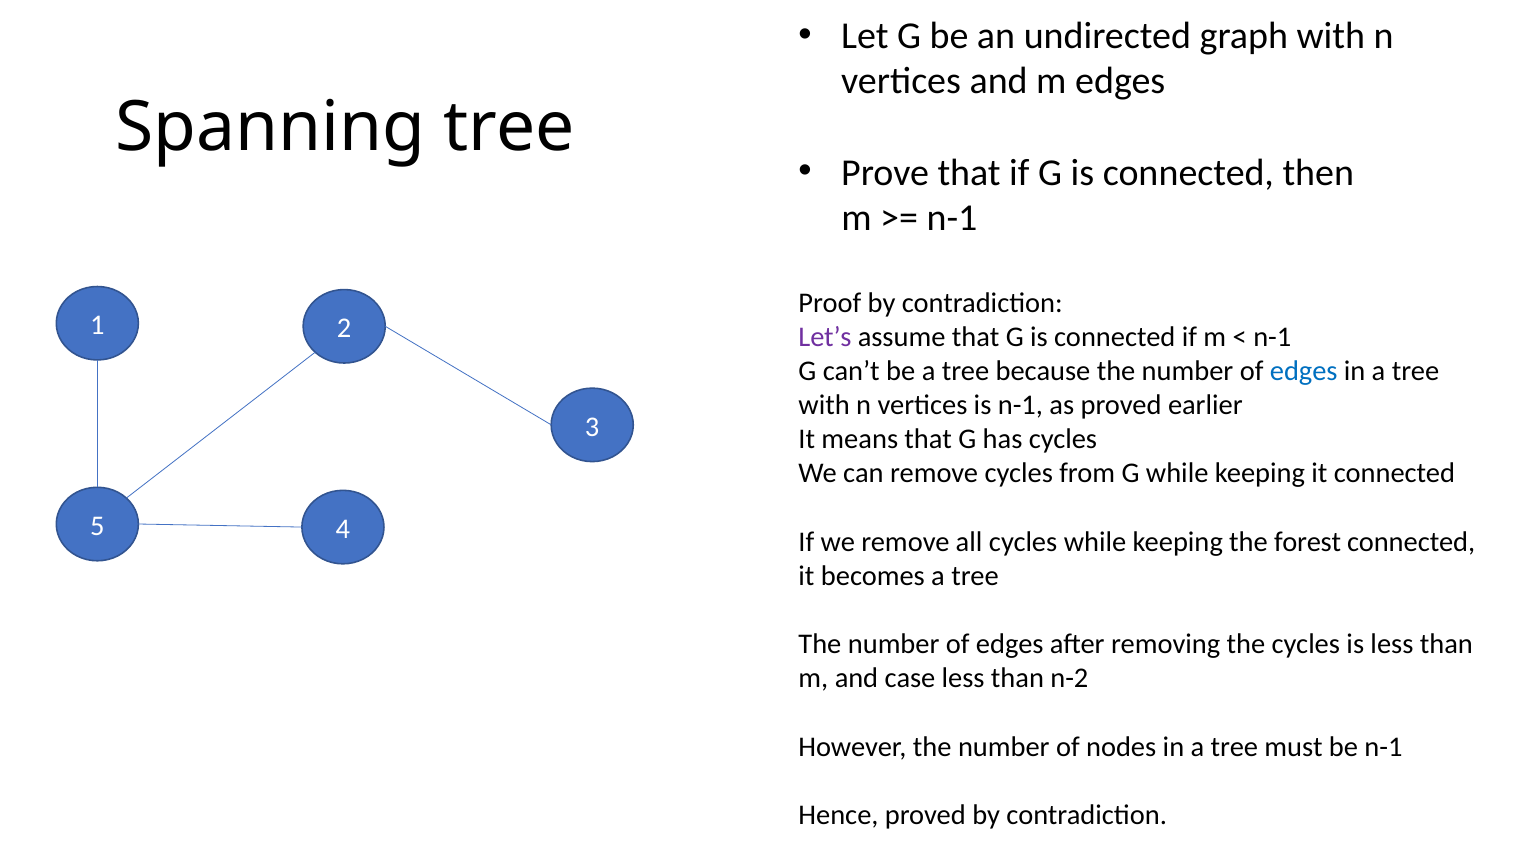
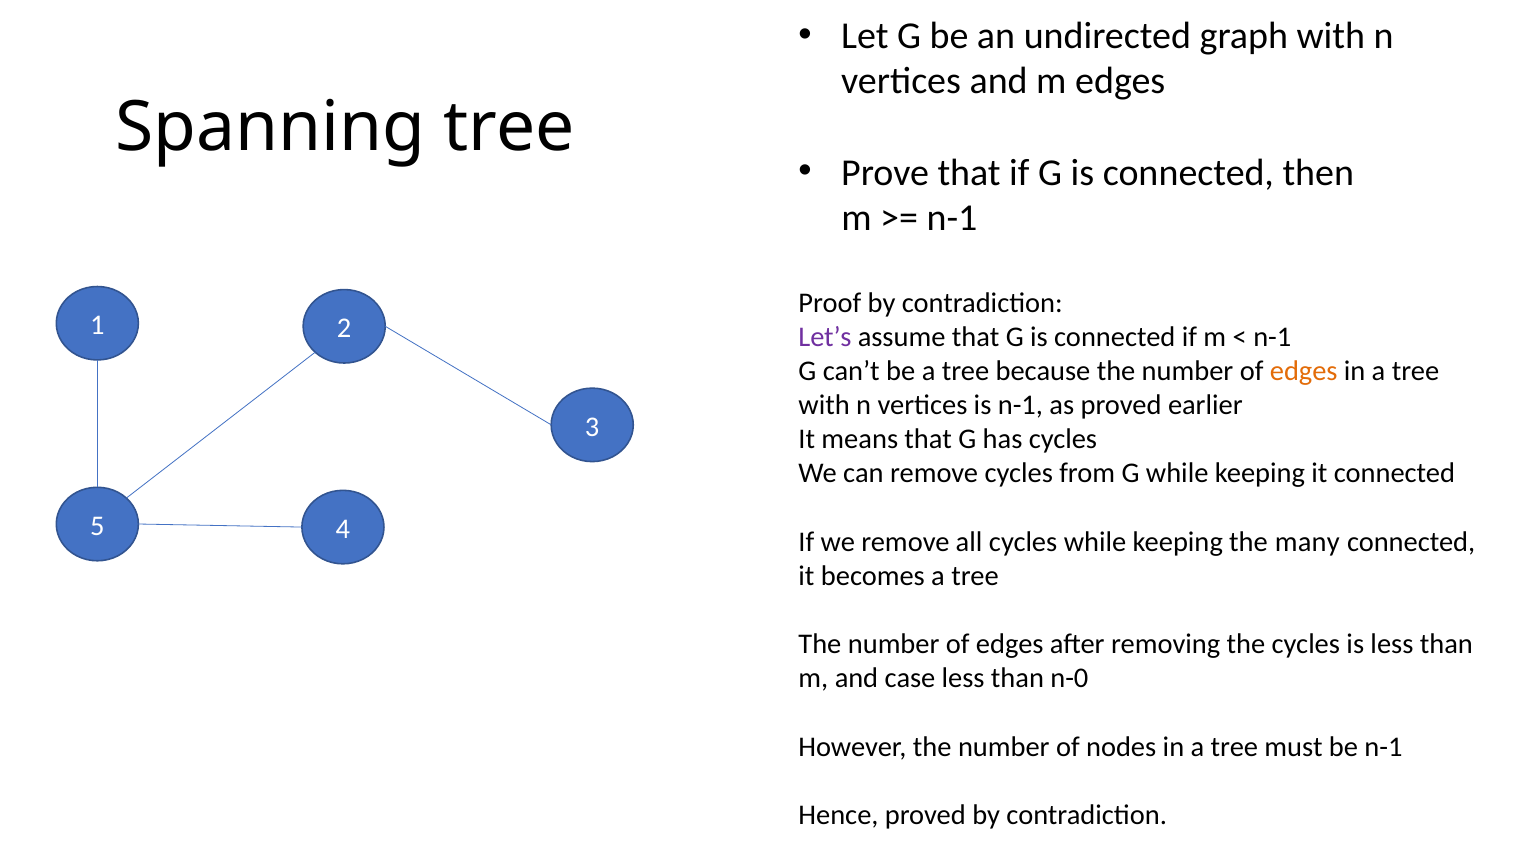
edges at (1304, 371) colour: blue -> orange
forest: forest -> many
n-2: n-2 -> n-0
